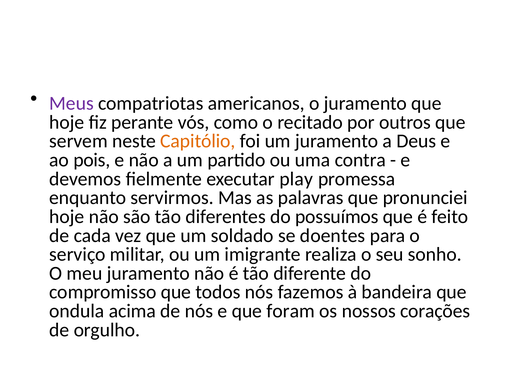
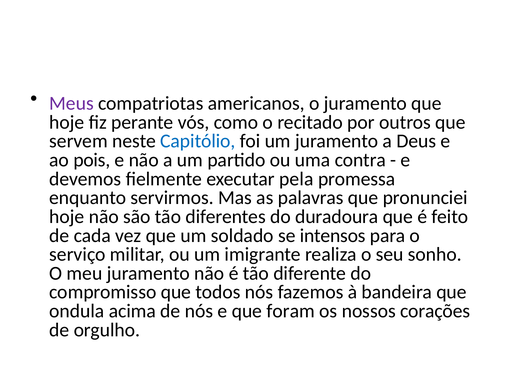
Capitólio colour: orange -> blue
play: play -> pela
possuímos: possuímos -> duradoura
doentes: doentes -> intensos
